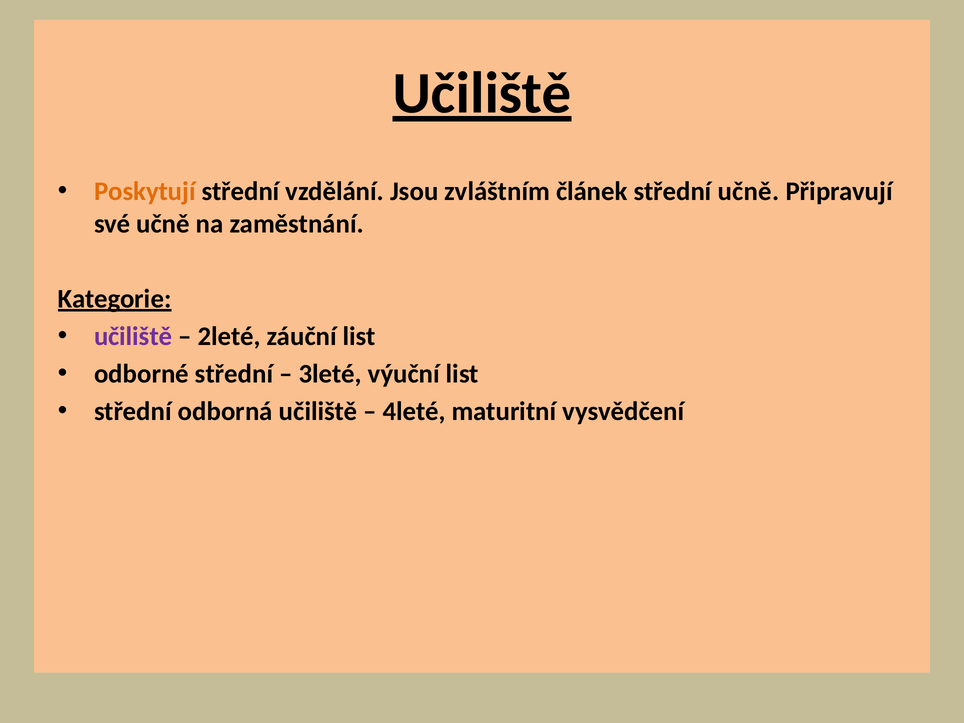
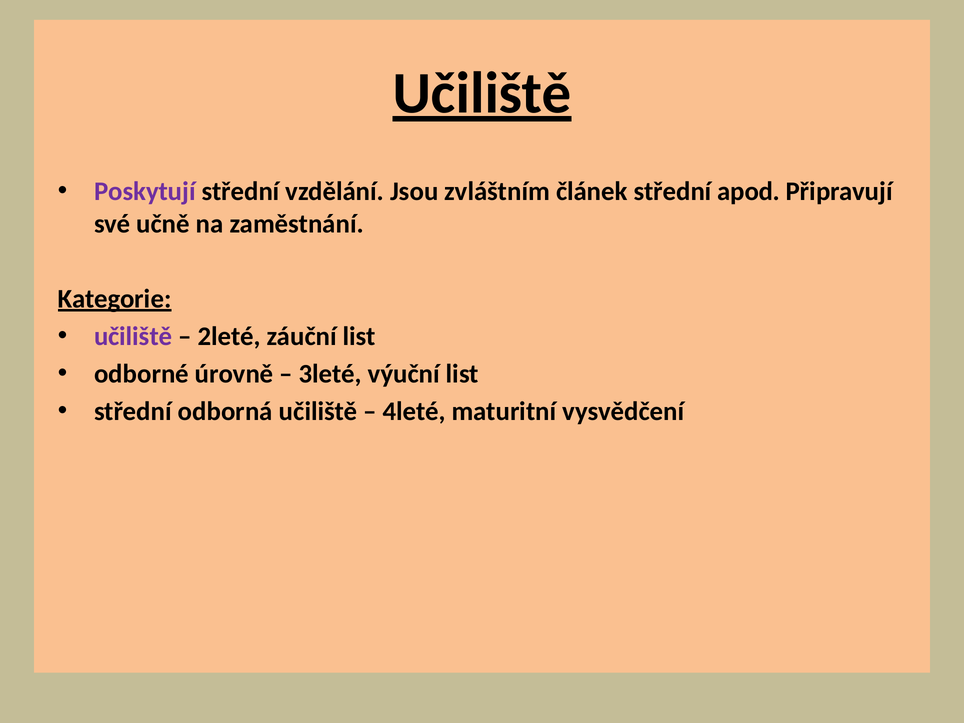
Poskytují colour: orange -> purple
střední učně: učně -> apod
odborné střední: střední -> úrovně
